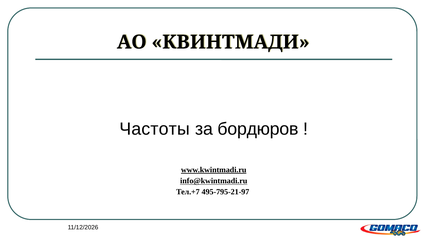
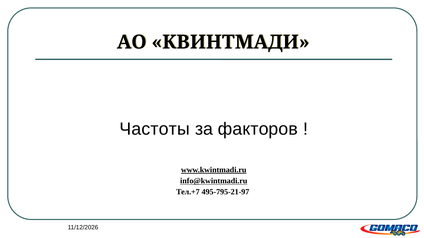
бордюров: бордюров -> факторов
